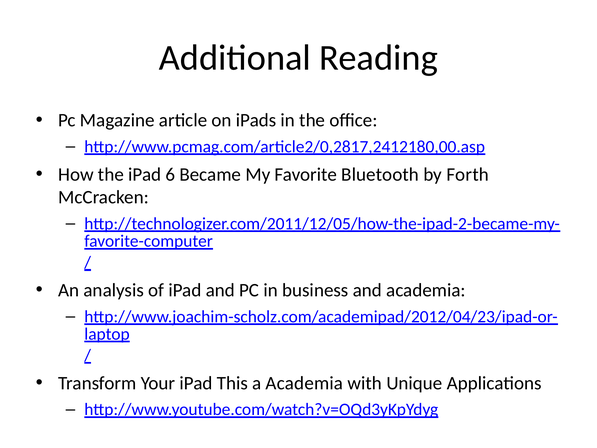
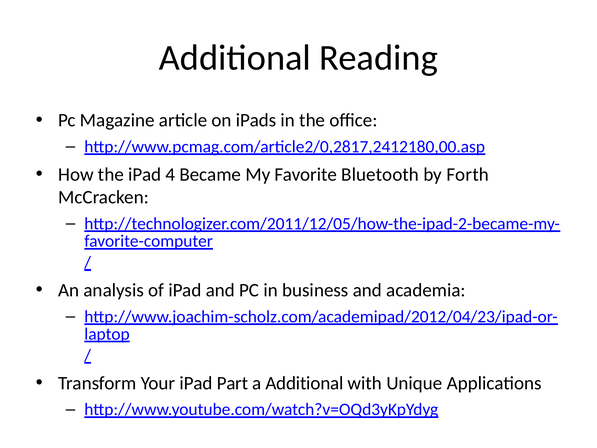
6: 6 -> 4
This: This -> Part
a Academia: Academia -> Additional
